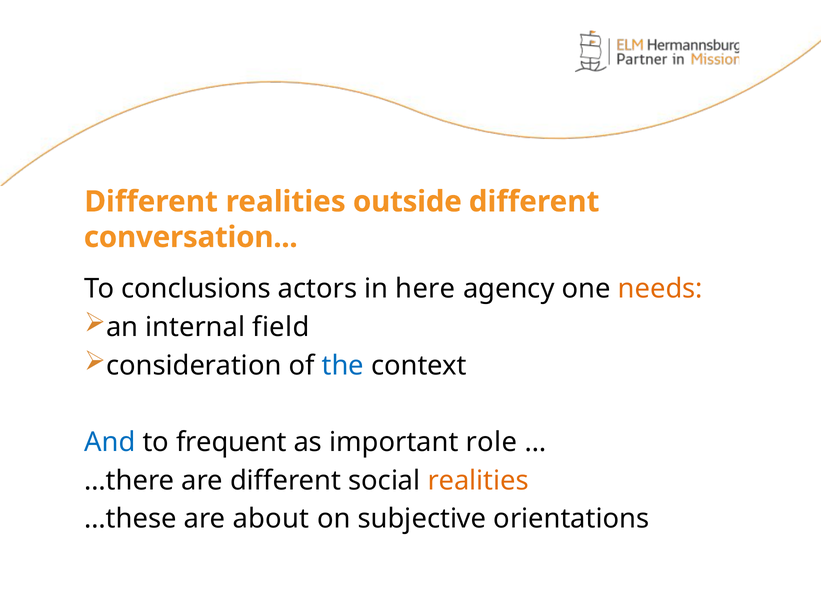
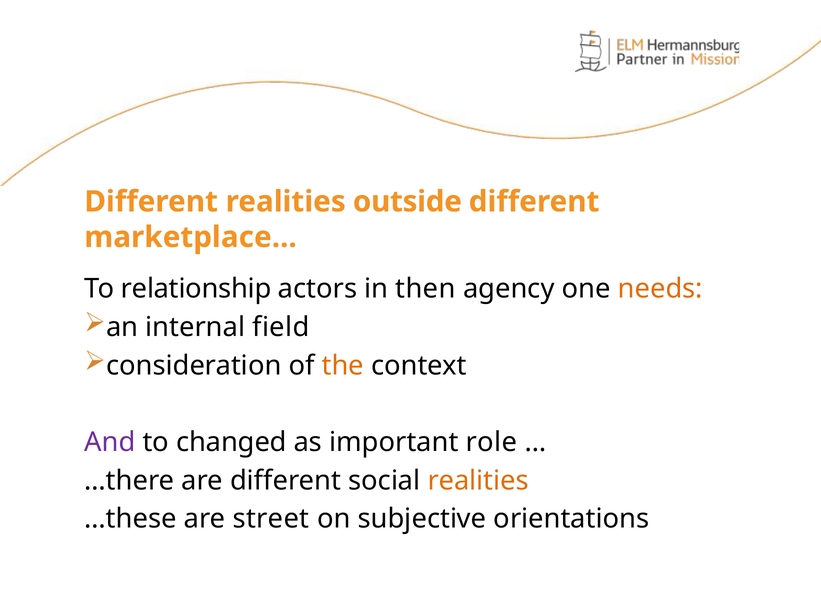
conversation: conversation -> marketplace
conclusions: conclusions -> relationship
here: here -> then
the colour: blue -> orange
And colour: blue -> purple
frequent: frequent -> changed
about: about -> street
